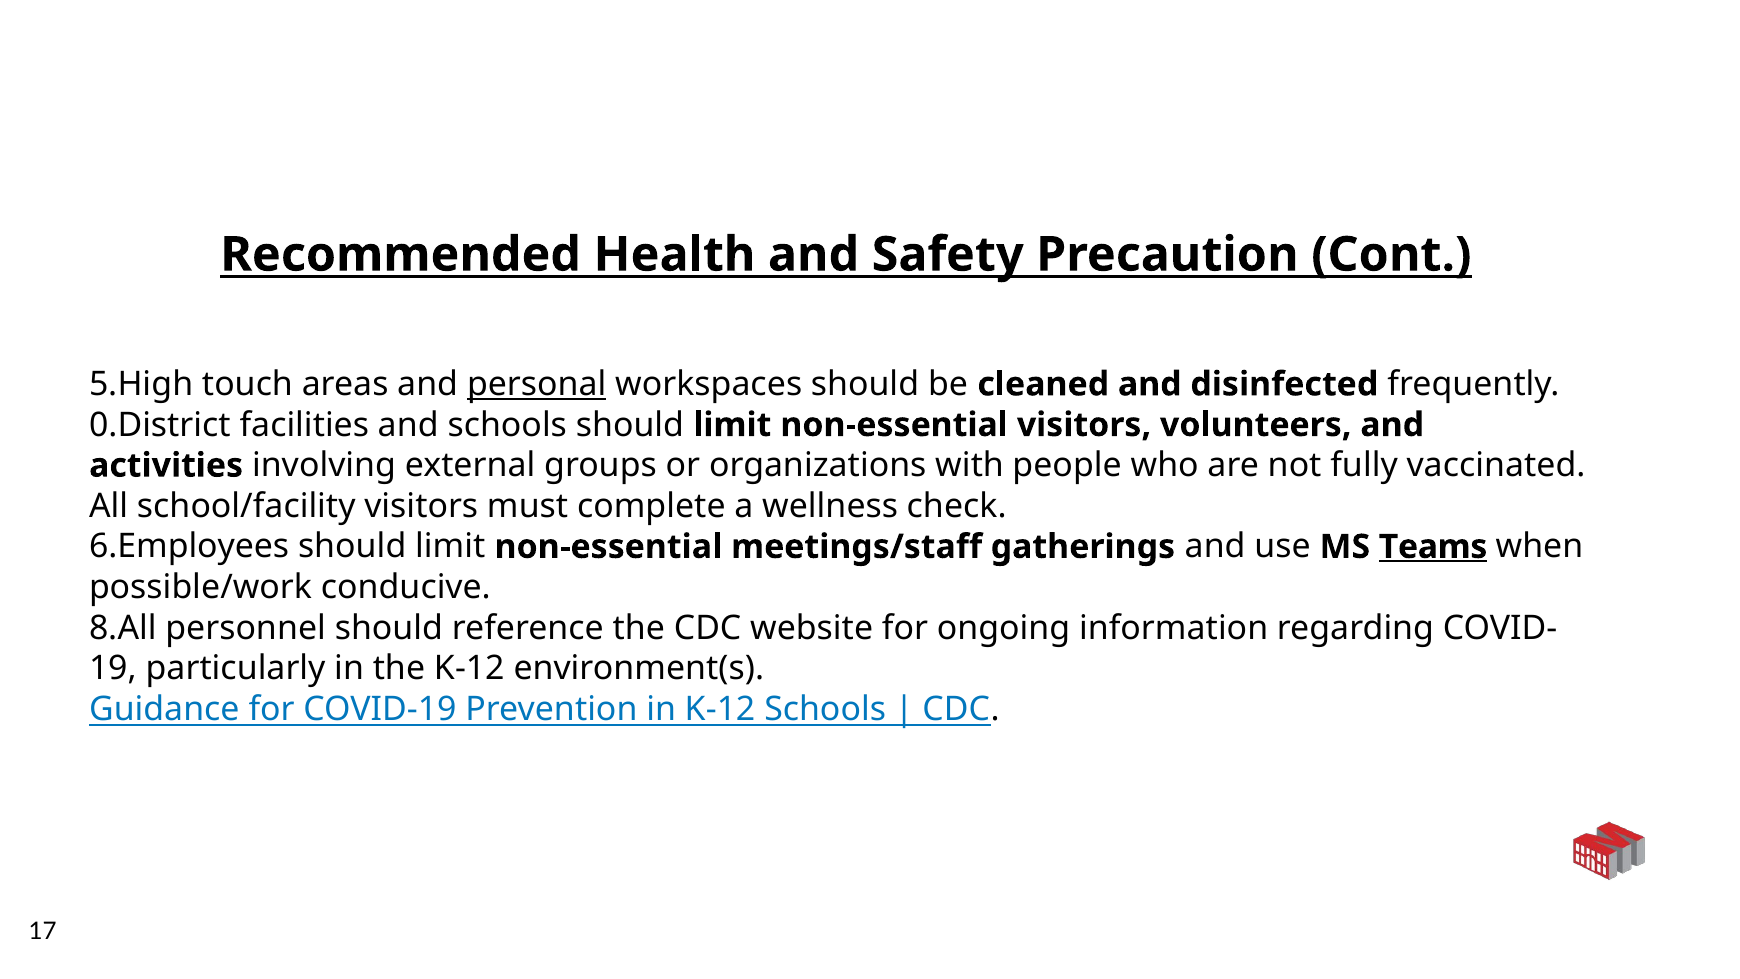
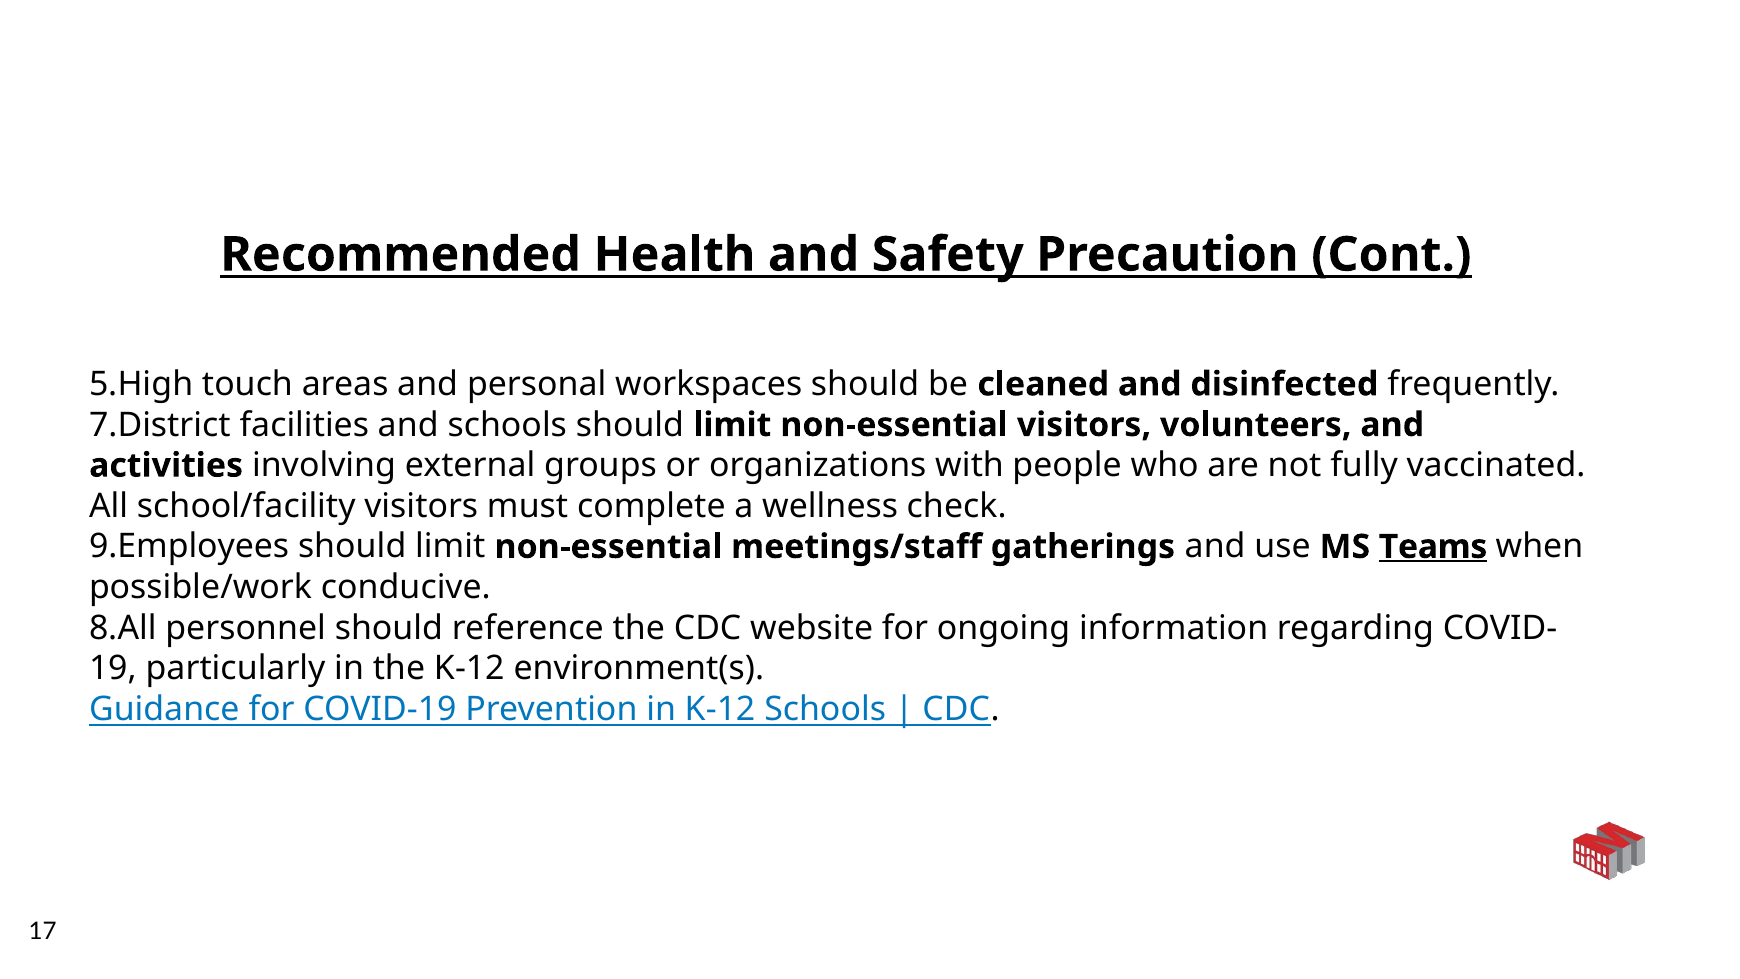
personal underline: present -> none
0.District: 0.District -> 7.District
6.Employees: 6.Employees -> 9.Employees
